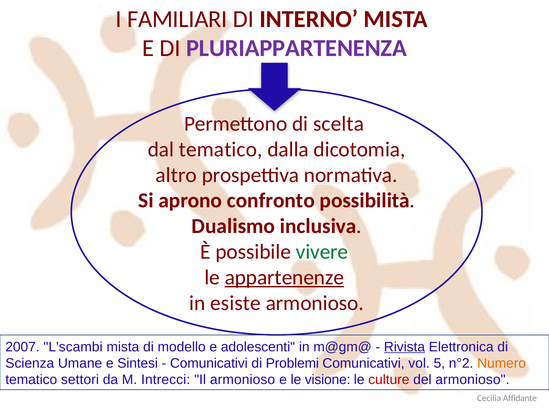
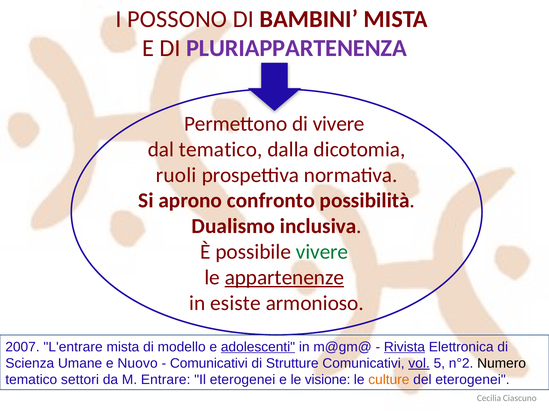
FAMILIARI: FAMILIARI -> POSSONO
INTERNO: INTERNO -> BAMBINI
di scelta: scelta -> vivere
altro: altro -> ruoli
L'scambi: L'scambi -> L'entrare
adolescenti underline: none -> present
Sintesi: Sintesi -> Nuovo
Problemi: Problemi -> Strutture
vol underline: none -> present
Numero colour: orange -> black
Intrecci: Intrecci -> Entrare
Il armonioso: armonioso -> eterogenei
culture colour: red -> orange
del armonioso: armonioso -> eterogenei
Affidante: Affidante -> Ciascuno
